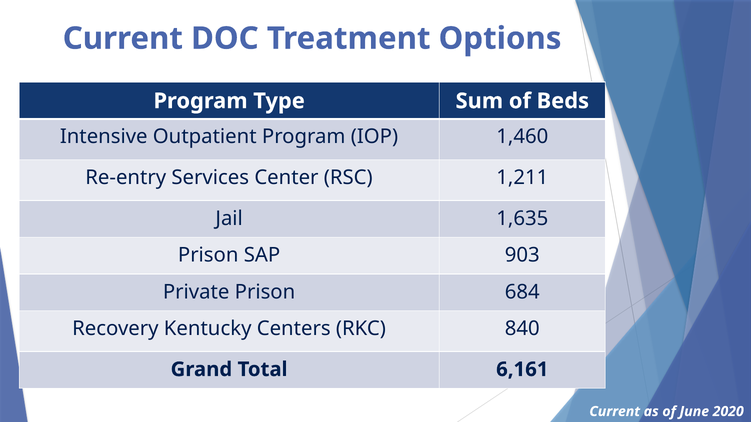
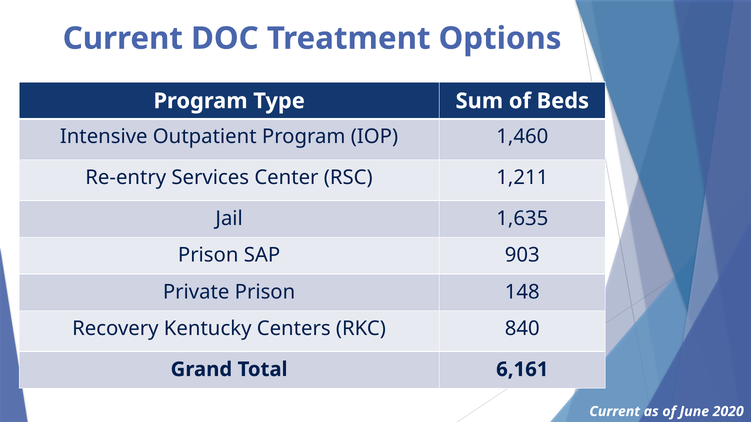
684: 684 -> 148
